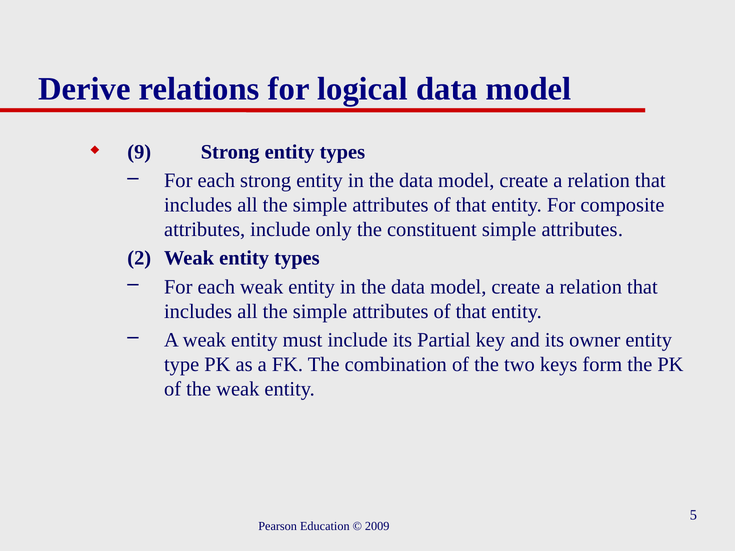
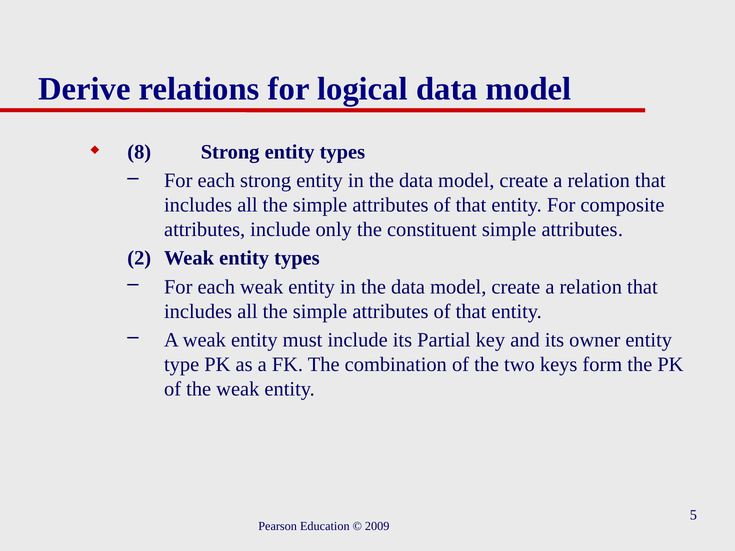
9: 9 -> 8
